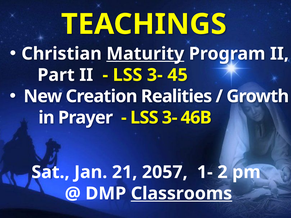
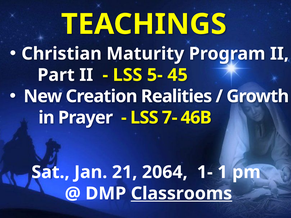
Maturity underline: present -> none
3- at (155, 75): 3- -> 5-
3- at (170, 118): 3- -> 7-
2057: 2057 -> 2064
2: 2 -> 1
